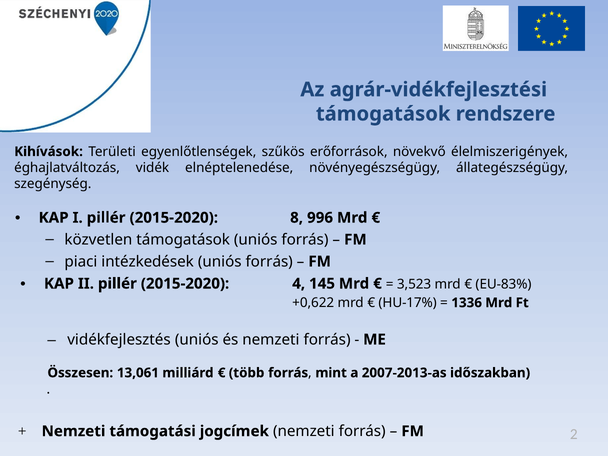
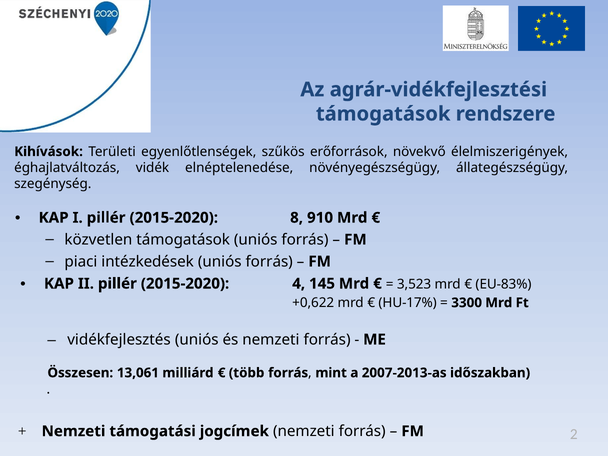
996: 996 -> 910
1336: 1336 -> 3300
